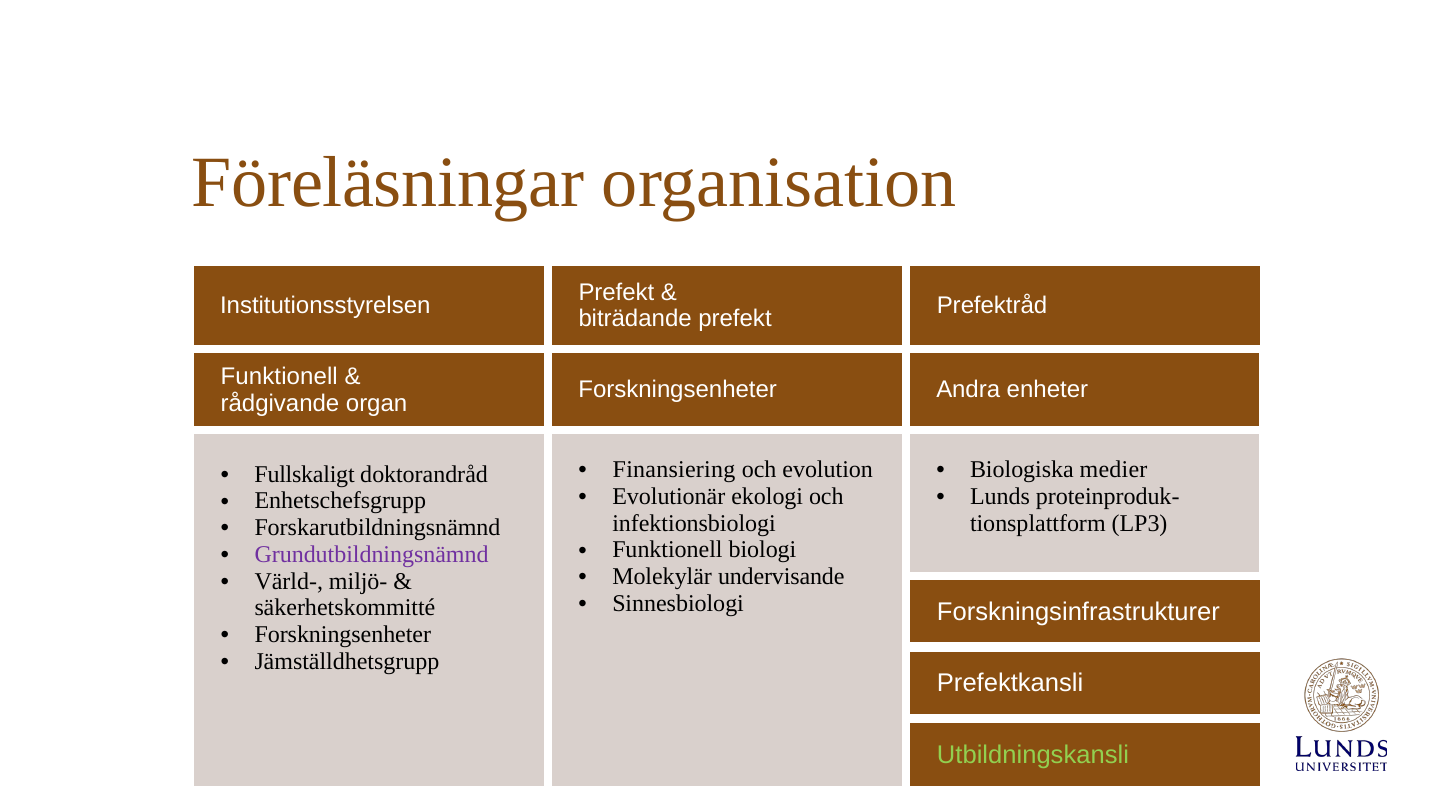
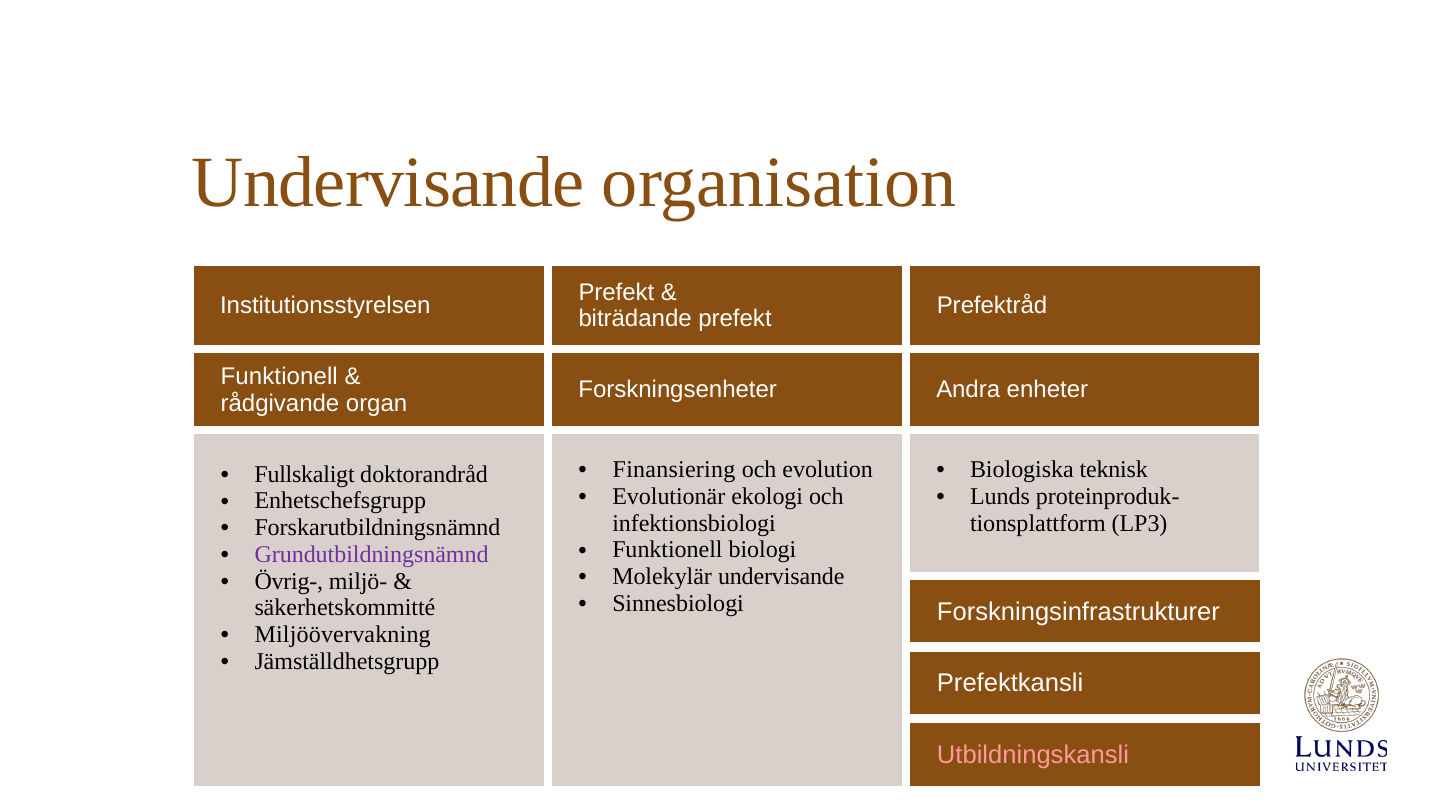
Föreläsningar at (388, 182): Föreläsningar -> Undervisande
medier: medier -> teknisk
Värld-: Värld- -> Övrig-
Forskningsenheter at (343, 634): Forskningsenheter -> Miljöövervakning
Utbildningskansli colour: light green -> pink
